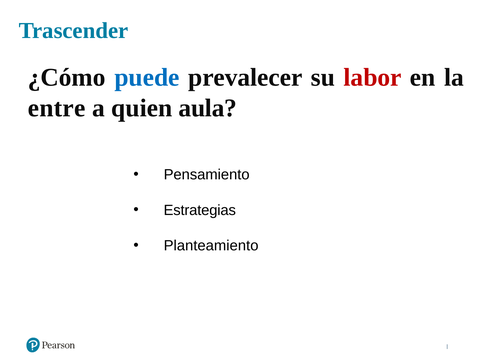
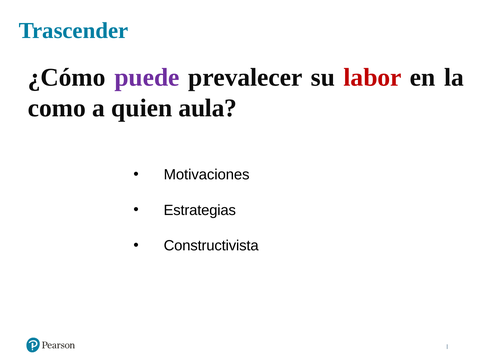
puede colour: blue -> purple
entre: entre -> como
Pensamiento: Pensamiento -> Motivaciones
Planteamiento: Planteamiento -> Constructivista
